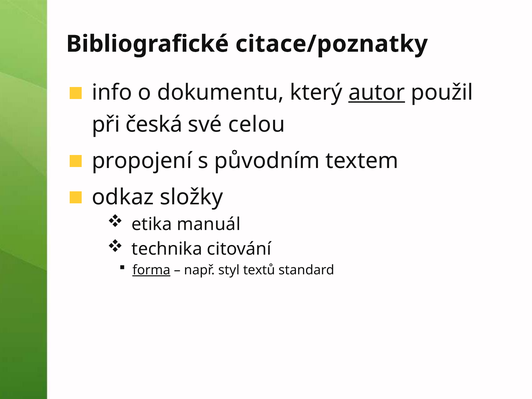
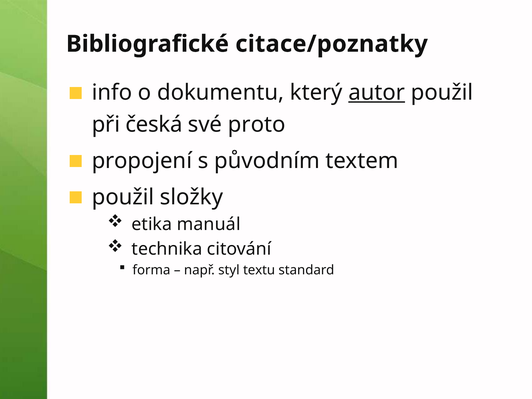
celou: celou -> proto
odkaz at (123, 197): odkaz -> použil
forma underline: present -> none
textů: textů -> textu
